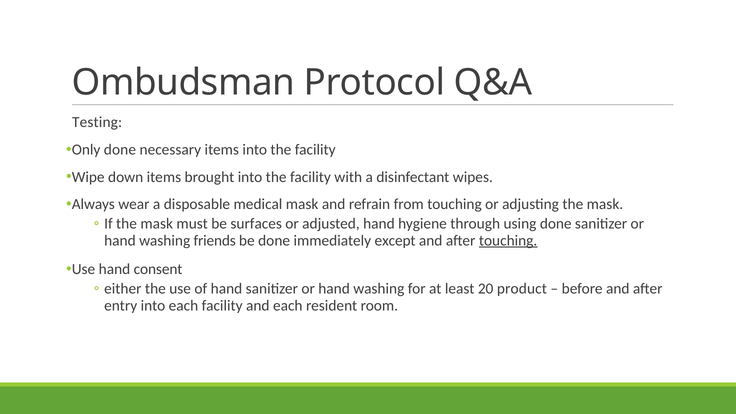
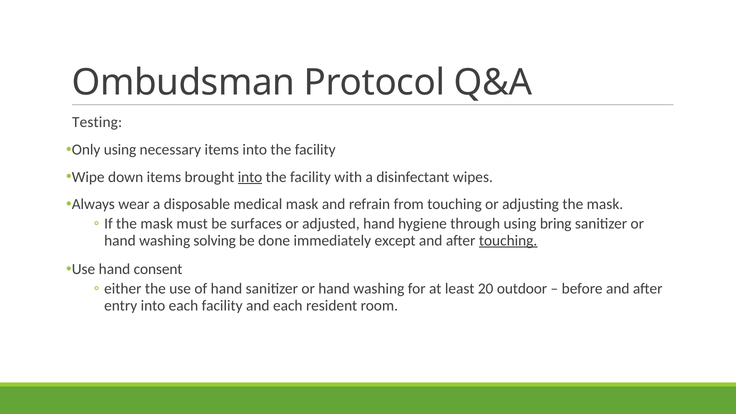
Only done: done -> using
into at (250, 177) underline: none -> present
using done: done -> bring
friends: friends -> solving
product: product -> outdoor
